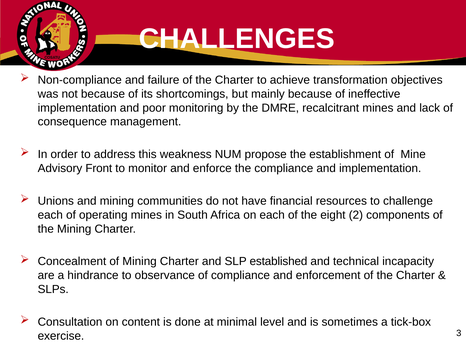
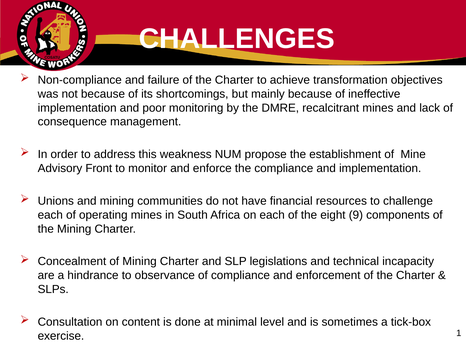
2: 2 -> 9
established: established -> legislations
3: 3 -> 1
